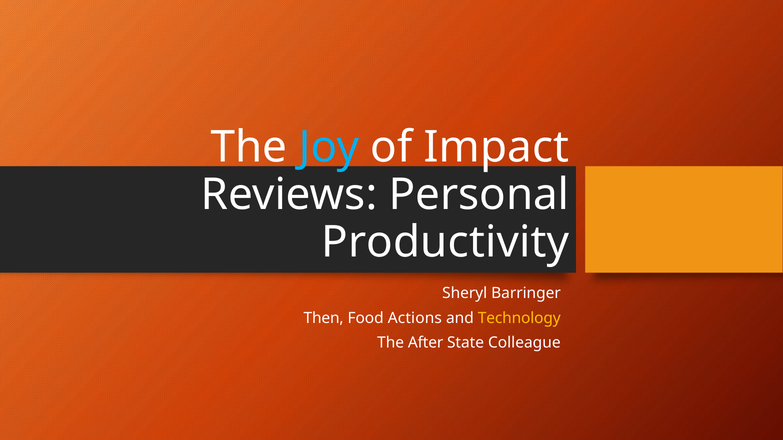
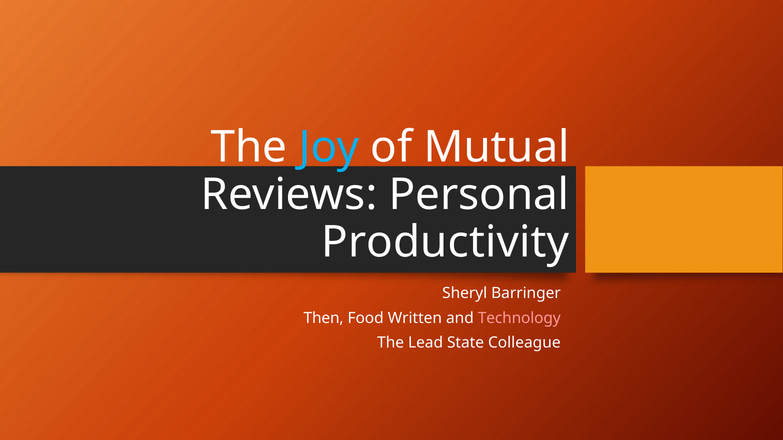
Impact: Impact -> Mutual
Actions: Actions -> Written
Technology colour: yellow -> pink
After: After -> Lead
